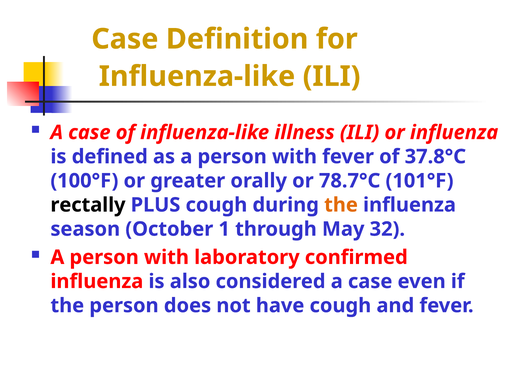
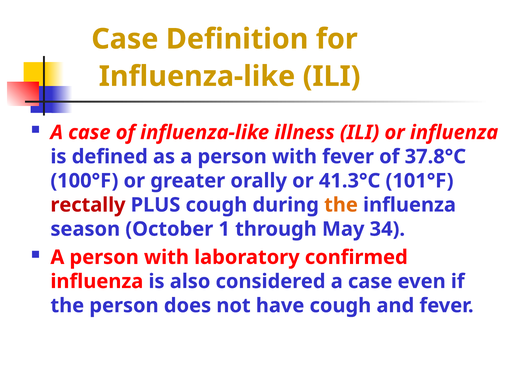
78.7°C: 78.7°C -> 41.3°C
rectally colour: black -> red
32: 32 -> 34
